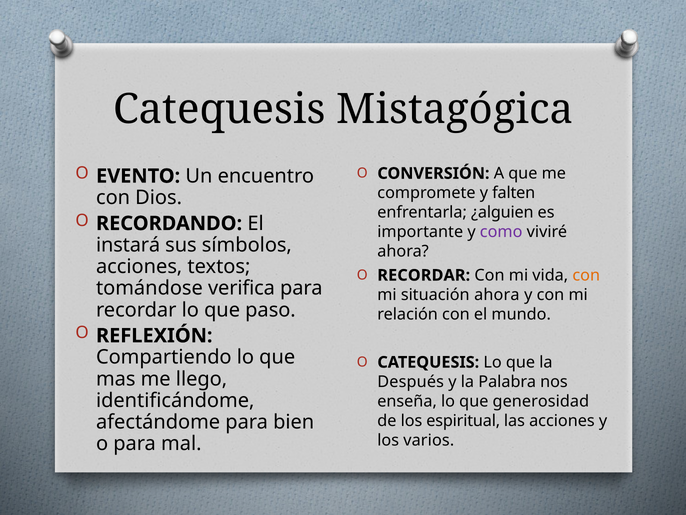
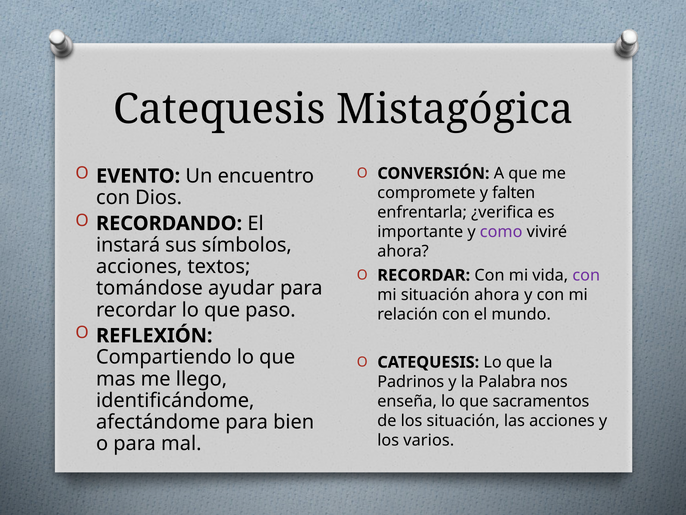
¿alguien: ¿alguien -> ¿verifica
con at (586, 275) colour: orange -> purple
verifica: verifica -> ayudar
Después: Después -> Padrinos
generosidad: generosidad -> sacramentos
los espiritual: espiritual -> situación
